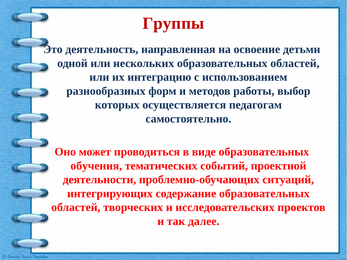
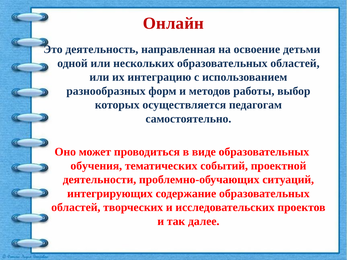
Группы: Группы -> Онлайн
